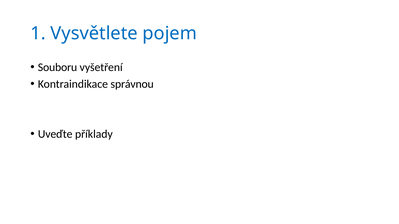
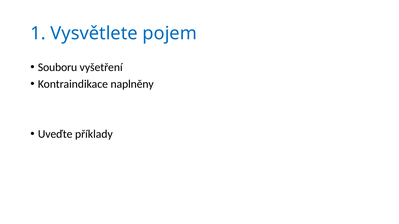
správnou: správnou -> naplněny
